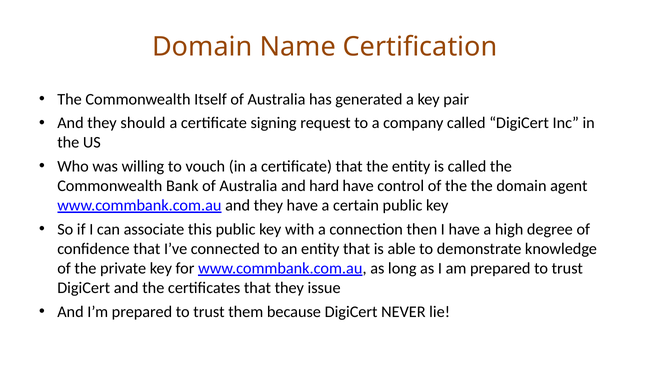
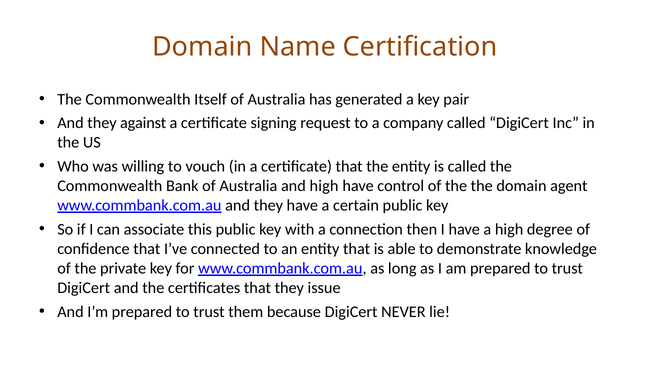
should: should -> against
and hard: hard -> high
